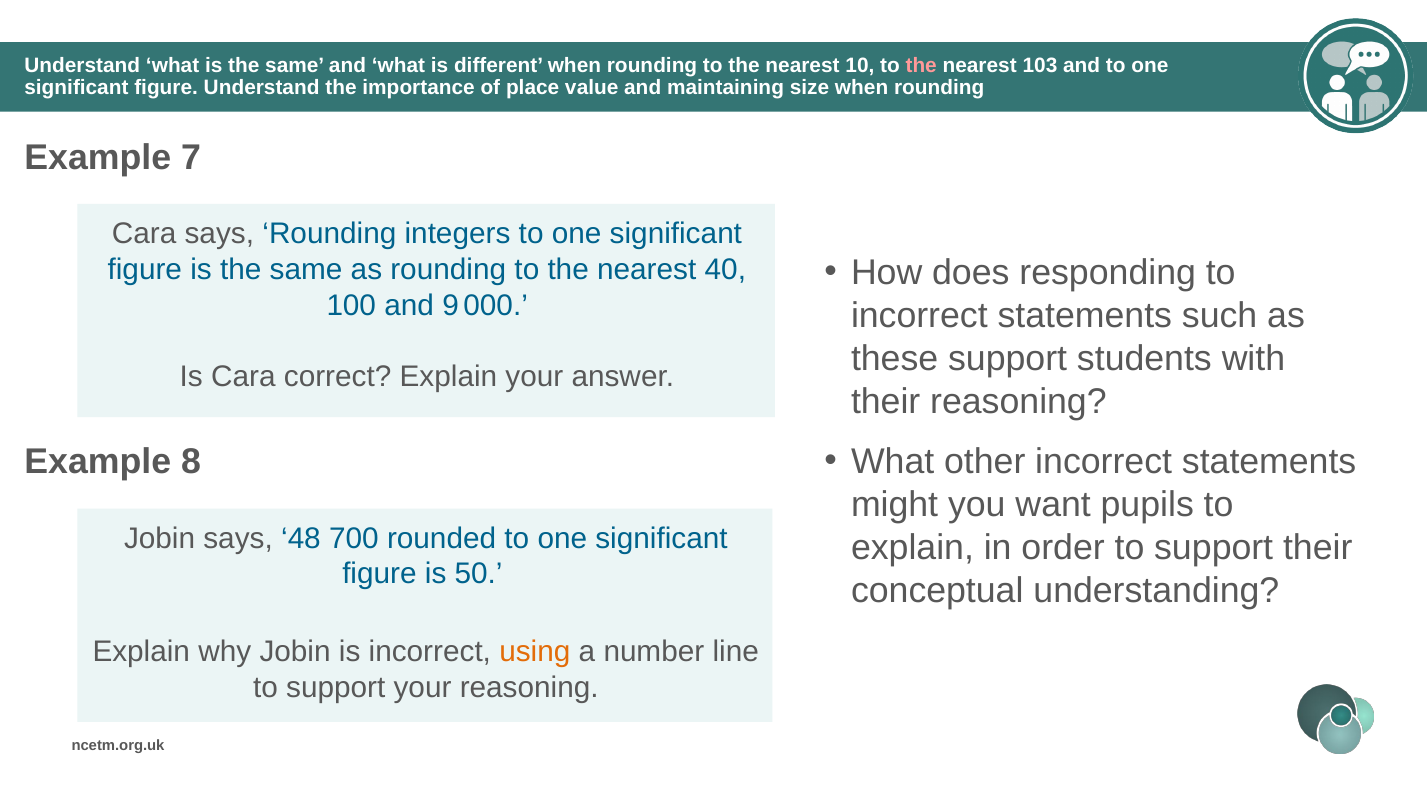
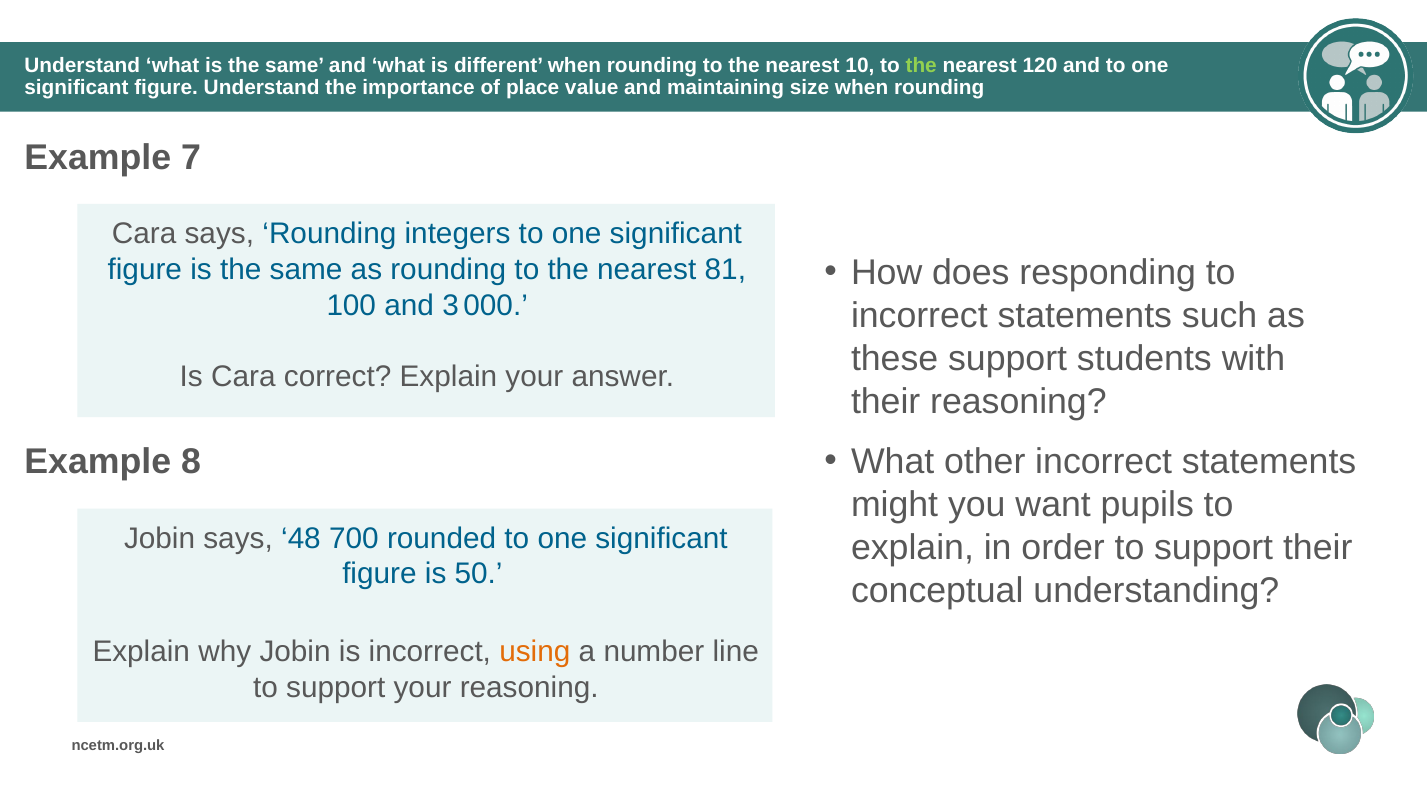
the at (921, 65) colour: pink -> light green
103: 103 -> 120
40: 40 -> 81
9: 9 -> 3
